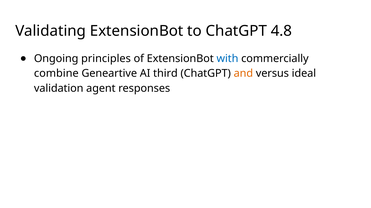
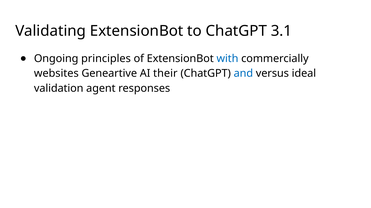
4.8: 4.8 -> 3.1
combine: combine -> websites
third: third -> their
and colour: orange -> blue
